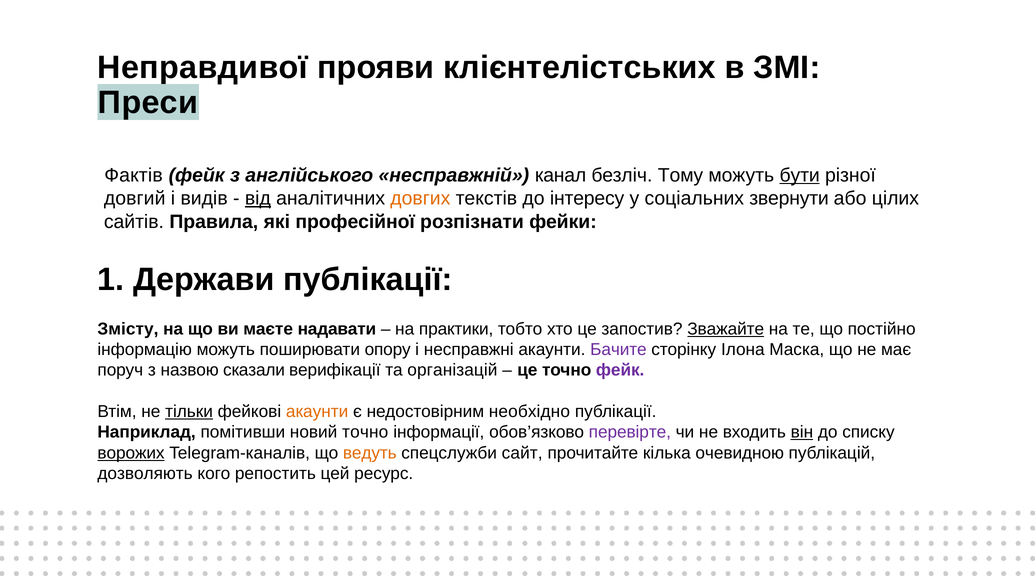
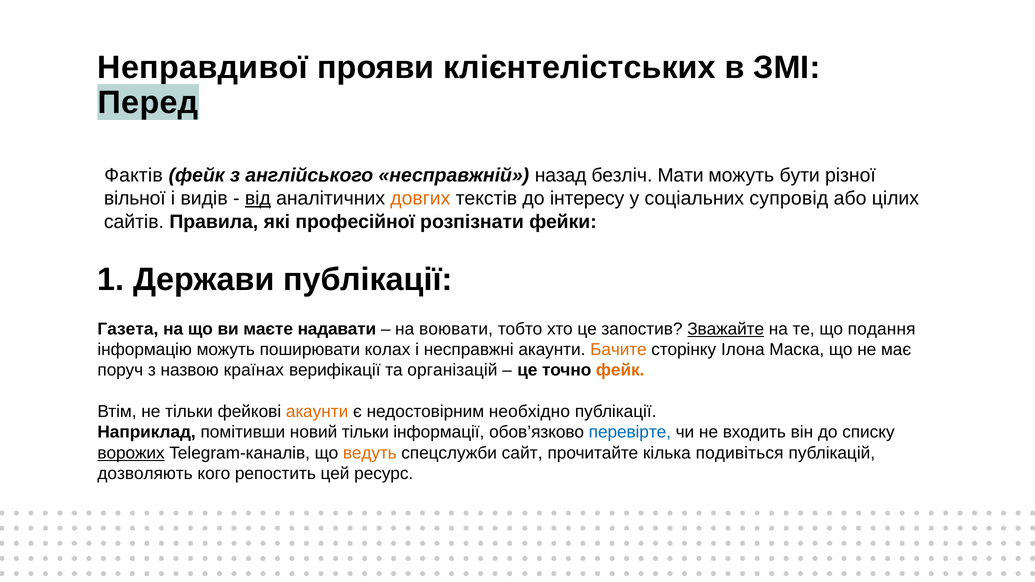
Преси: Преси -> Перед
канал: канал -> назад
Тому: Тому -> Мати
бути underline: present -> none
довгий: довгий -> вільної
звернути: звернути -> супровід
Змісту: Змісту -> Газета
практики: практики -> воювати
постійно: постійно -> подання
опору: опору -> колах
Бачите colour: purple -> orange
сказали: сказали -> країнах
фейк at (620, 370) colour: purple -> orange
тільки at (189, 412) underline: present -> none
новий точно: точно -> тільки
перевірте colour: purple -> blue
він underline: present -> none
очевидною: очевидною -> подивіться
